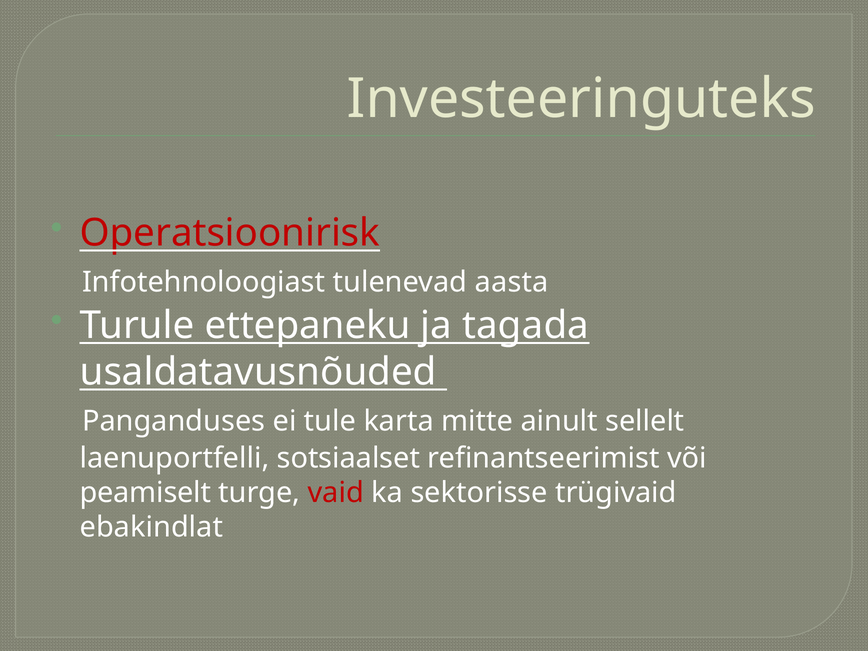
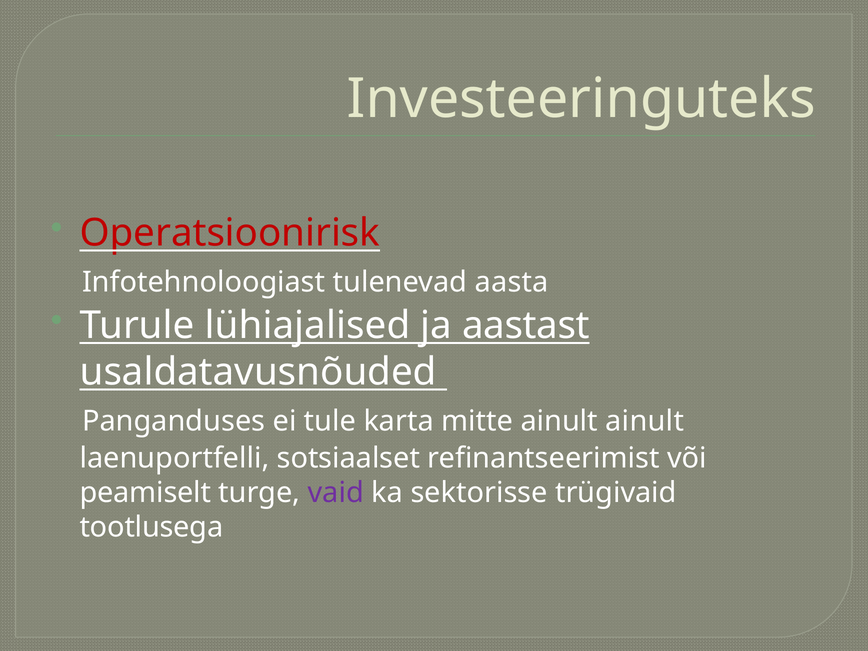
ettepaneku: ettepaneku -> lühiajalised
tagada: tagada -> aastast
ainult sellelt: sellelt -> ainult
vaid colour: red -> purple
ebakindlat: ebakindlat -> tootlusega
